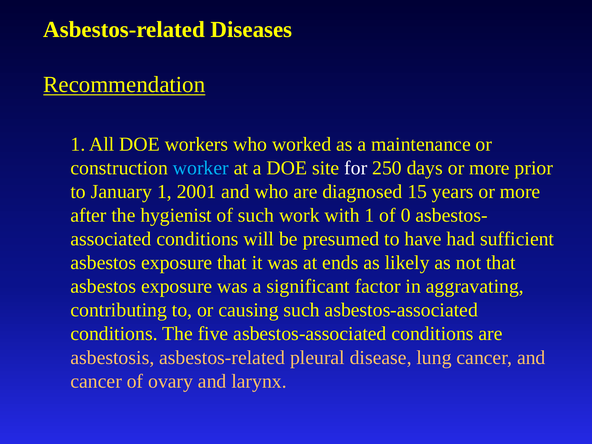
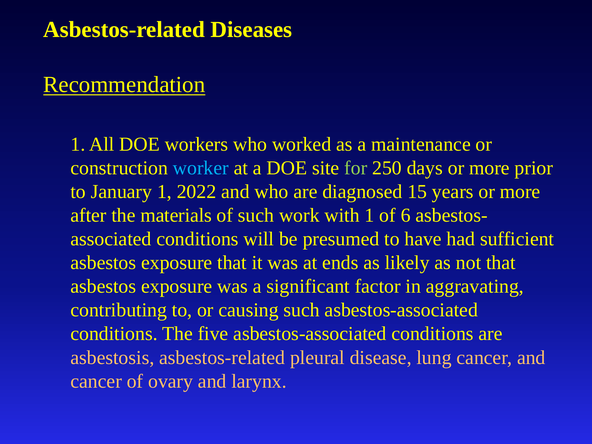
for colour: white -> light green
2001: 2001 -> 2022
hygienist: hygienist -> materials
0: 0 -> 6
